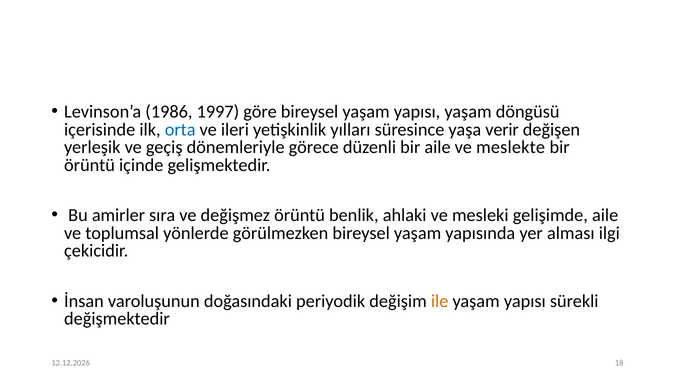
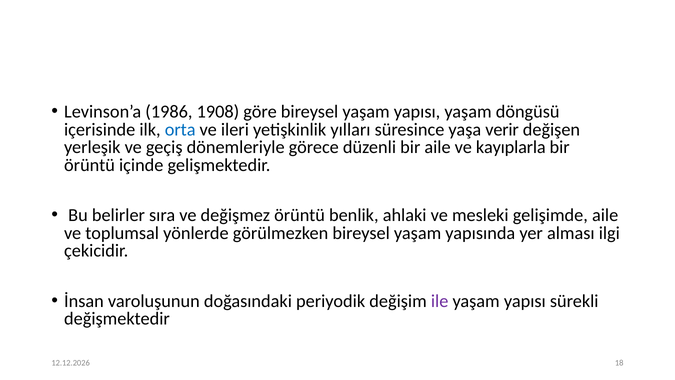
1997: 1997 -> 1908
meslekte: meslekte -> kayıplarla
amirler: amirler -> belirler
ile colour: orange -> purple
